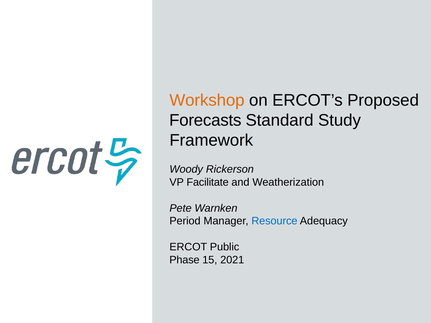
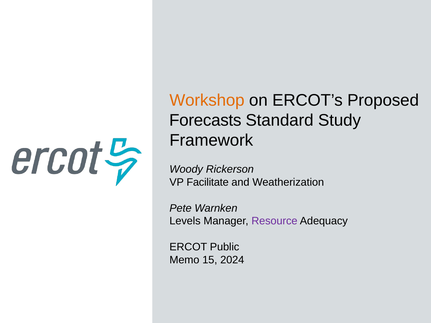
Period: Period -> Levels
Resource colour: blue -> purple
Phase: Phase -> Memo
2021: 2021 -> 2024
